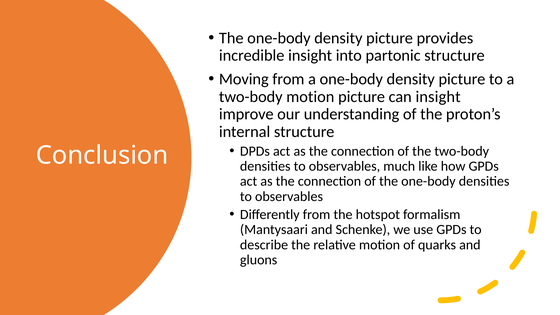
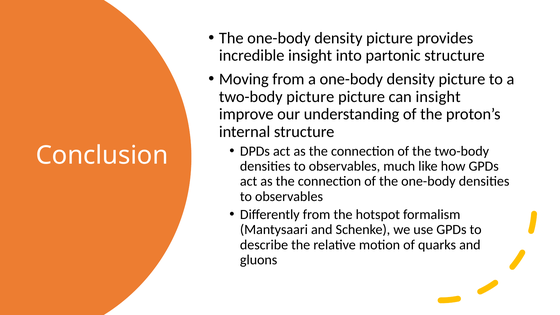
two-body motion: motion -> picture
